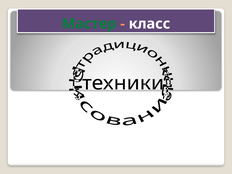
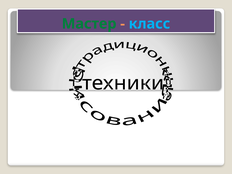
класс colour: white -> light blue
